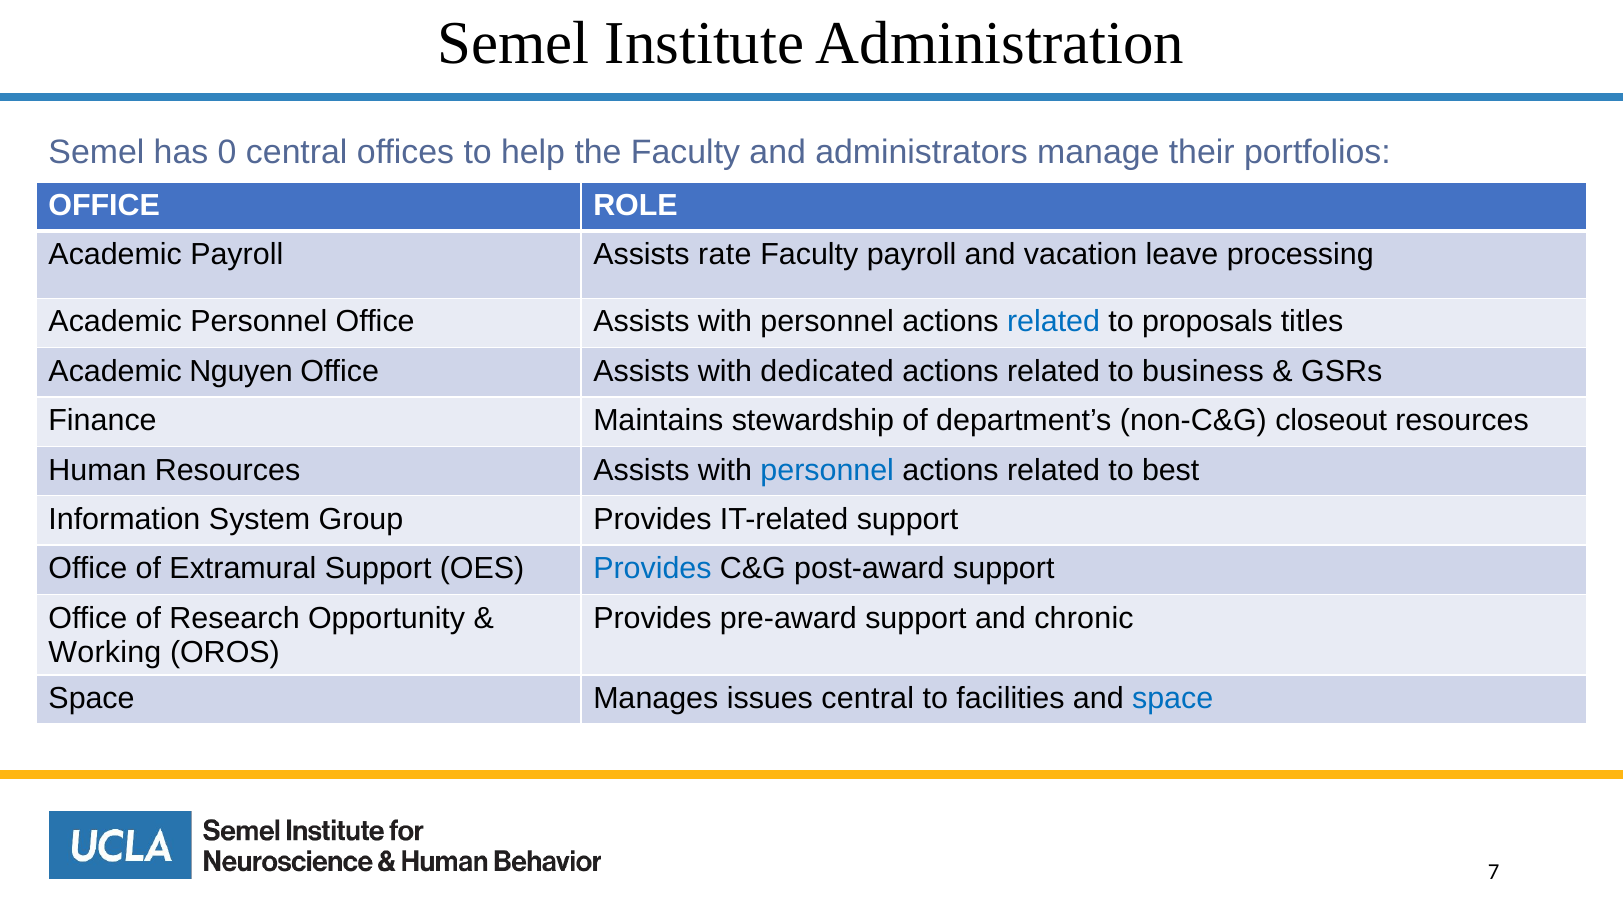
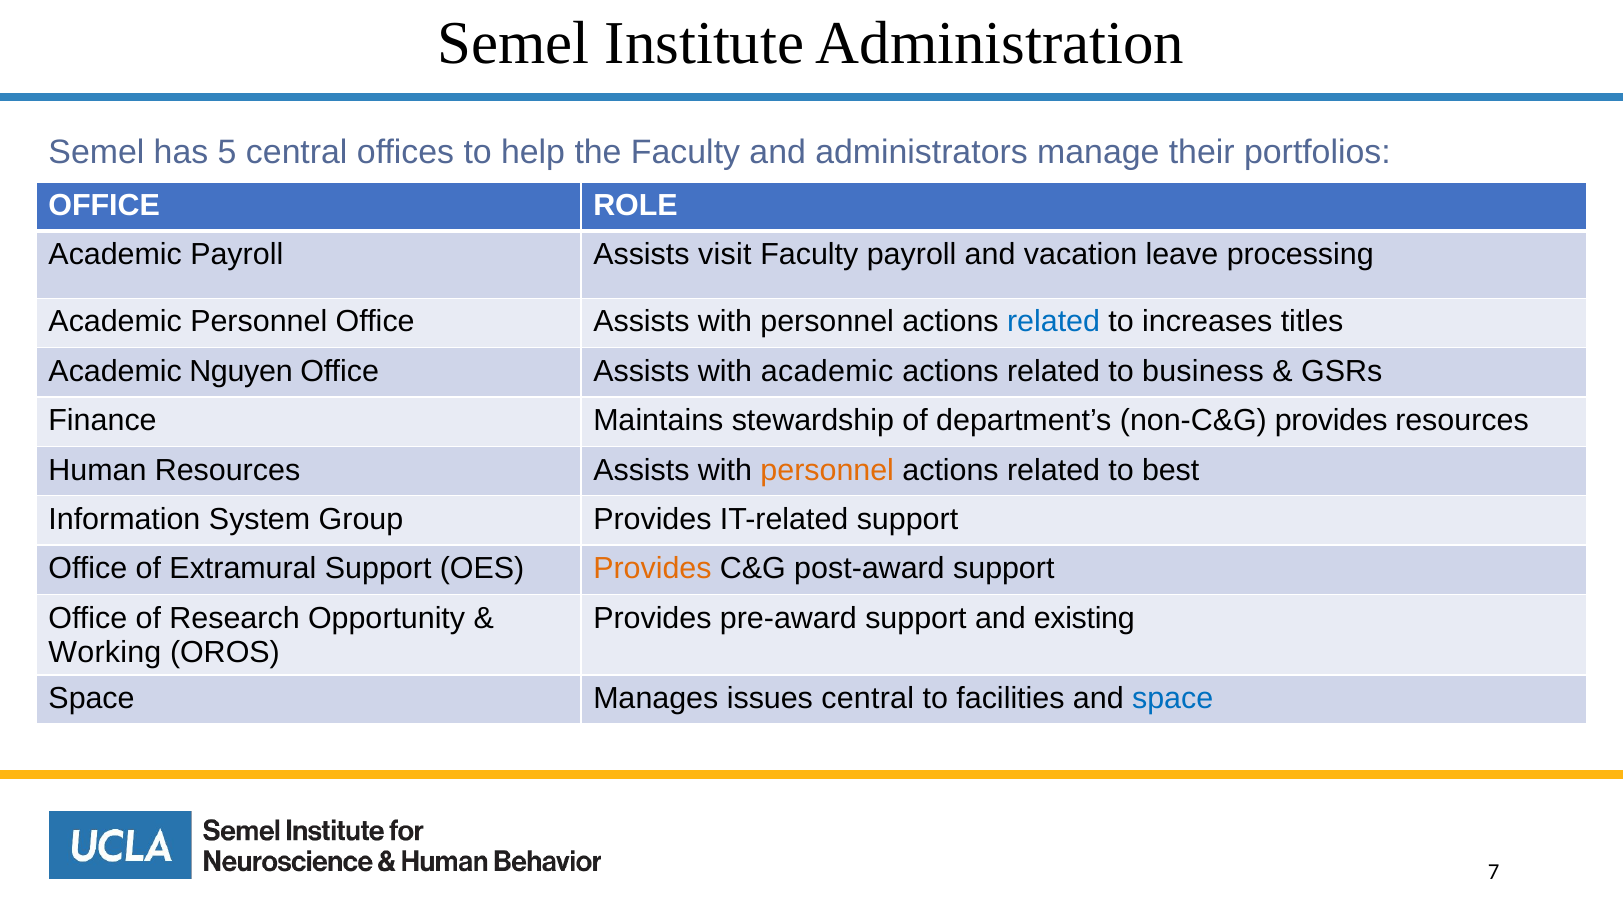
0: 0 -> 5
rate: rate -> visit
proposals: proposals -> increases
with dedicated: dedicated -> academic
non-C&G closeout: closeout -> provides
personnel at (827, 470) colour: blue -> orange
Provides at (652, 569) colour: blue -> orange
chronic: chronic -> existing
